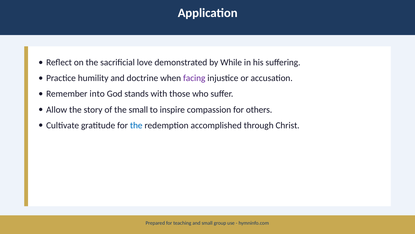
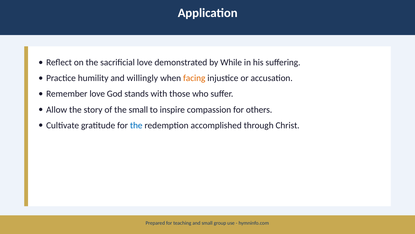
doctrine: doctrine -> willingly
facing colour: purple -> orange
Remember into: into -> love
